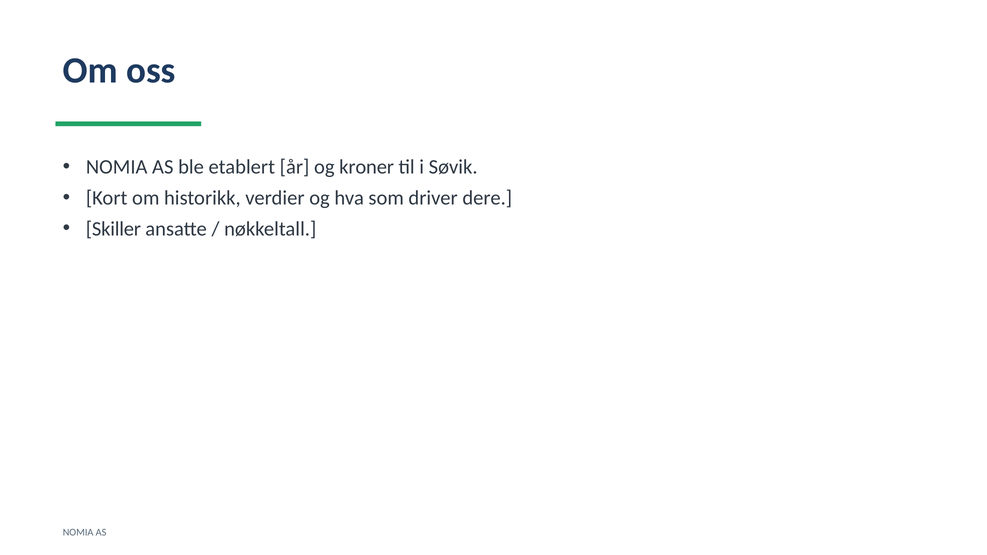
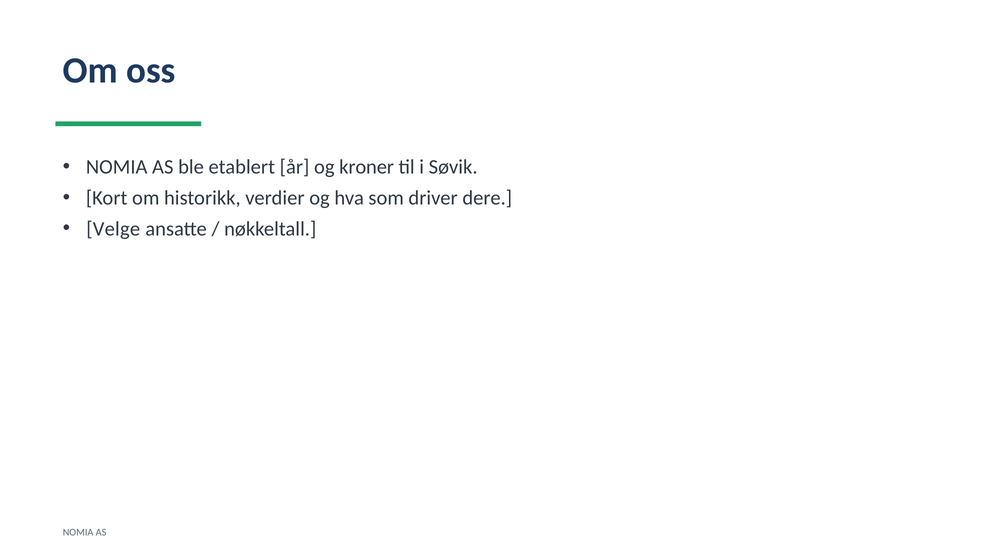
Skiller: Skiller -> Velge
